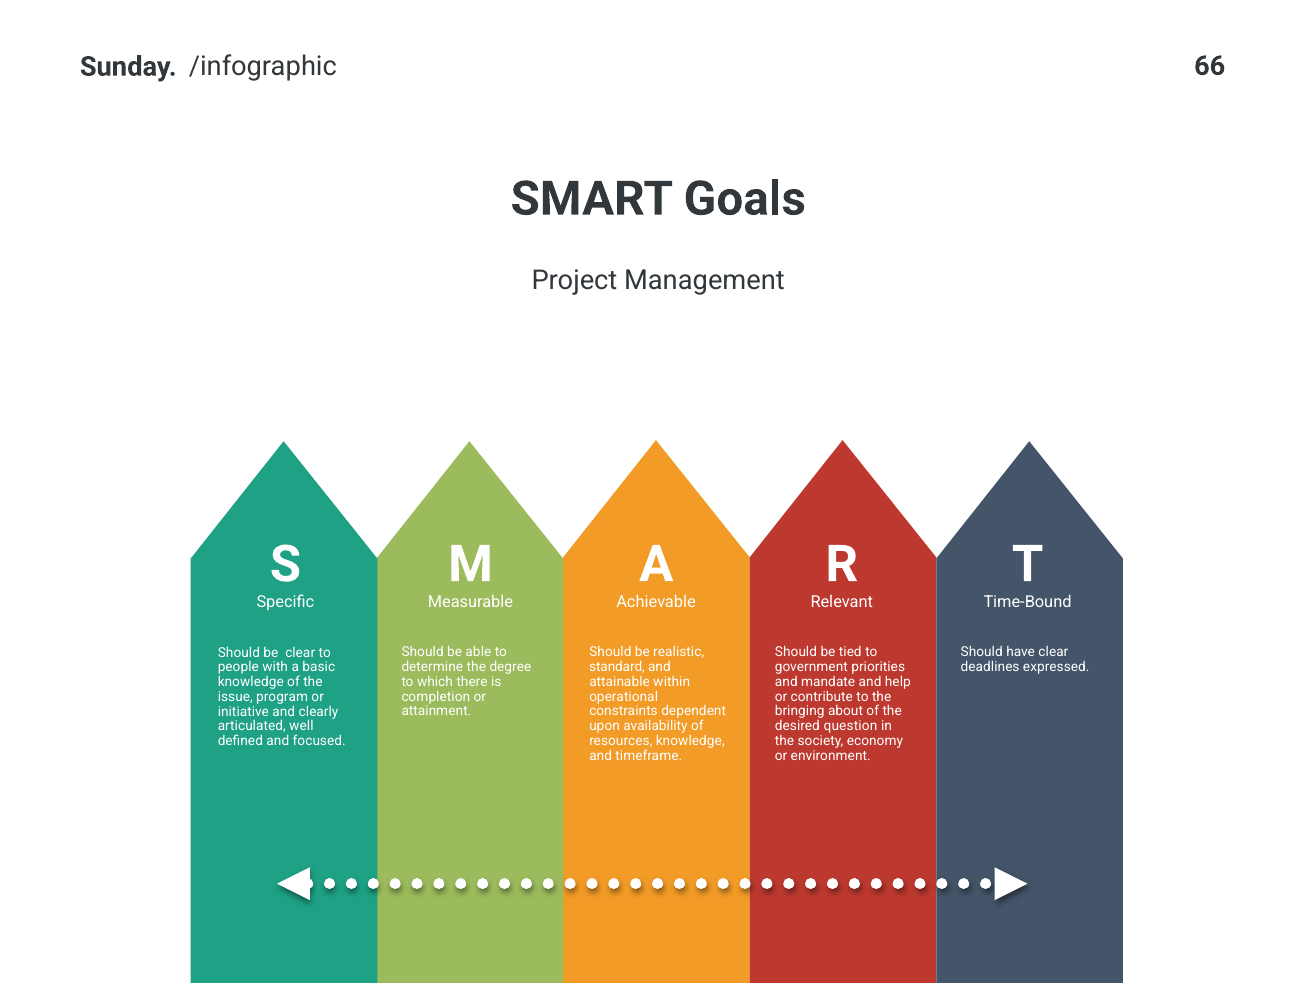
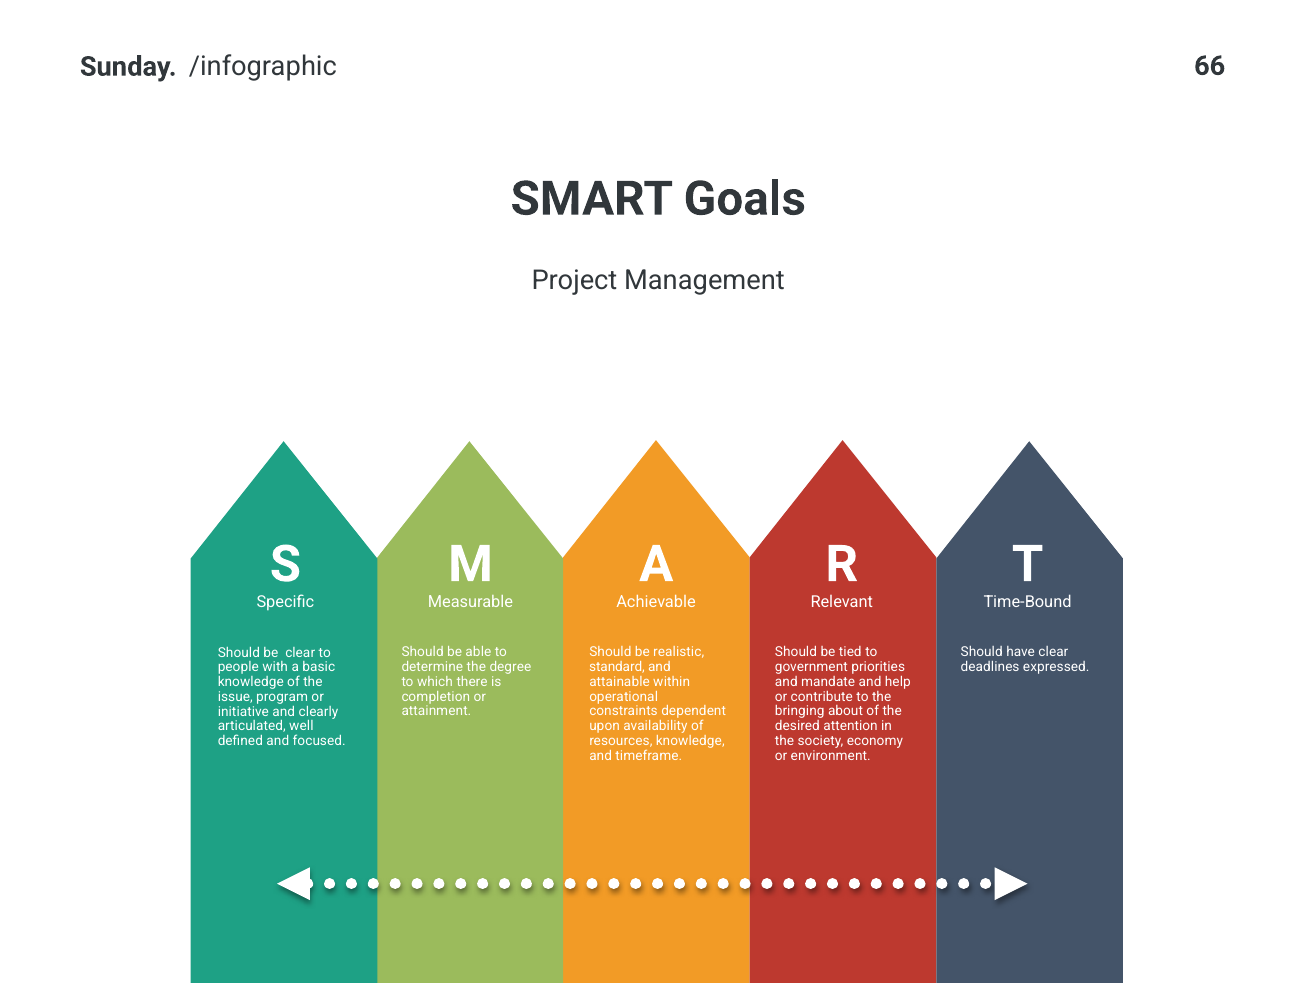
question: question -> attention
